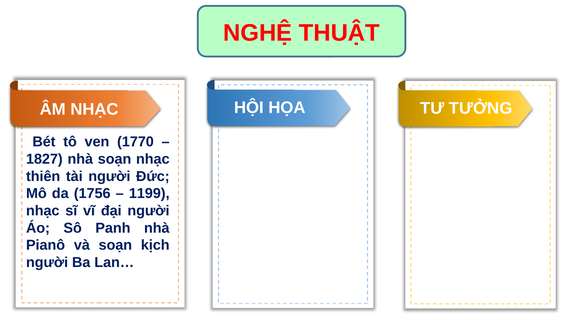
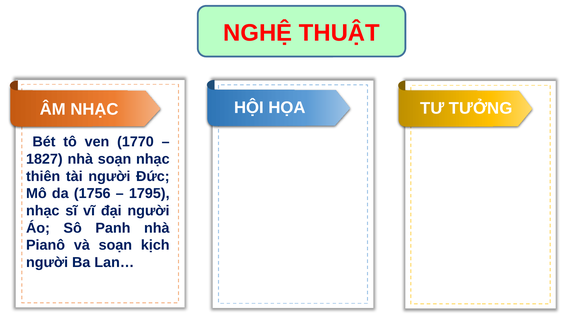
1199: 1199 -> 1795
